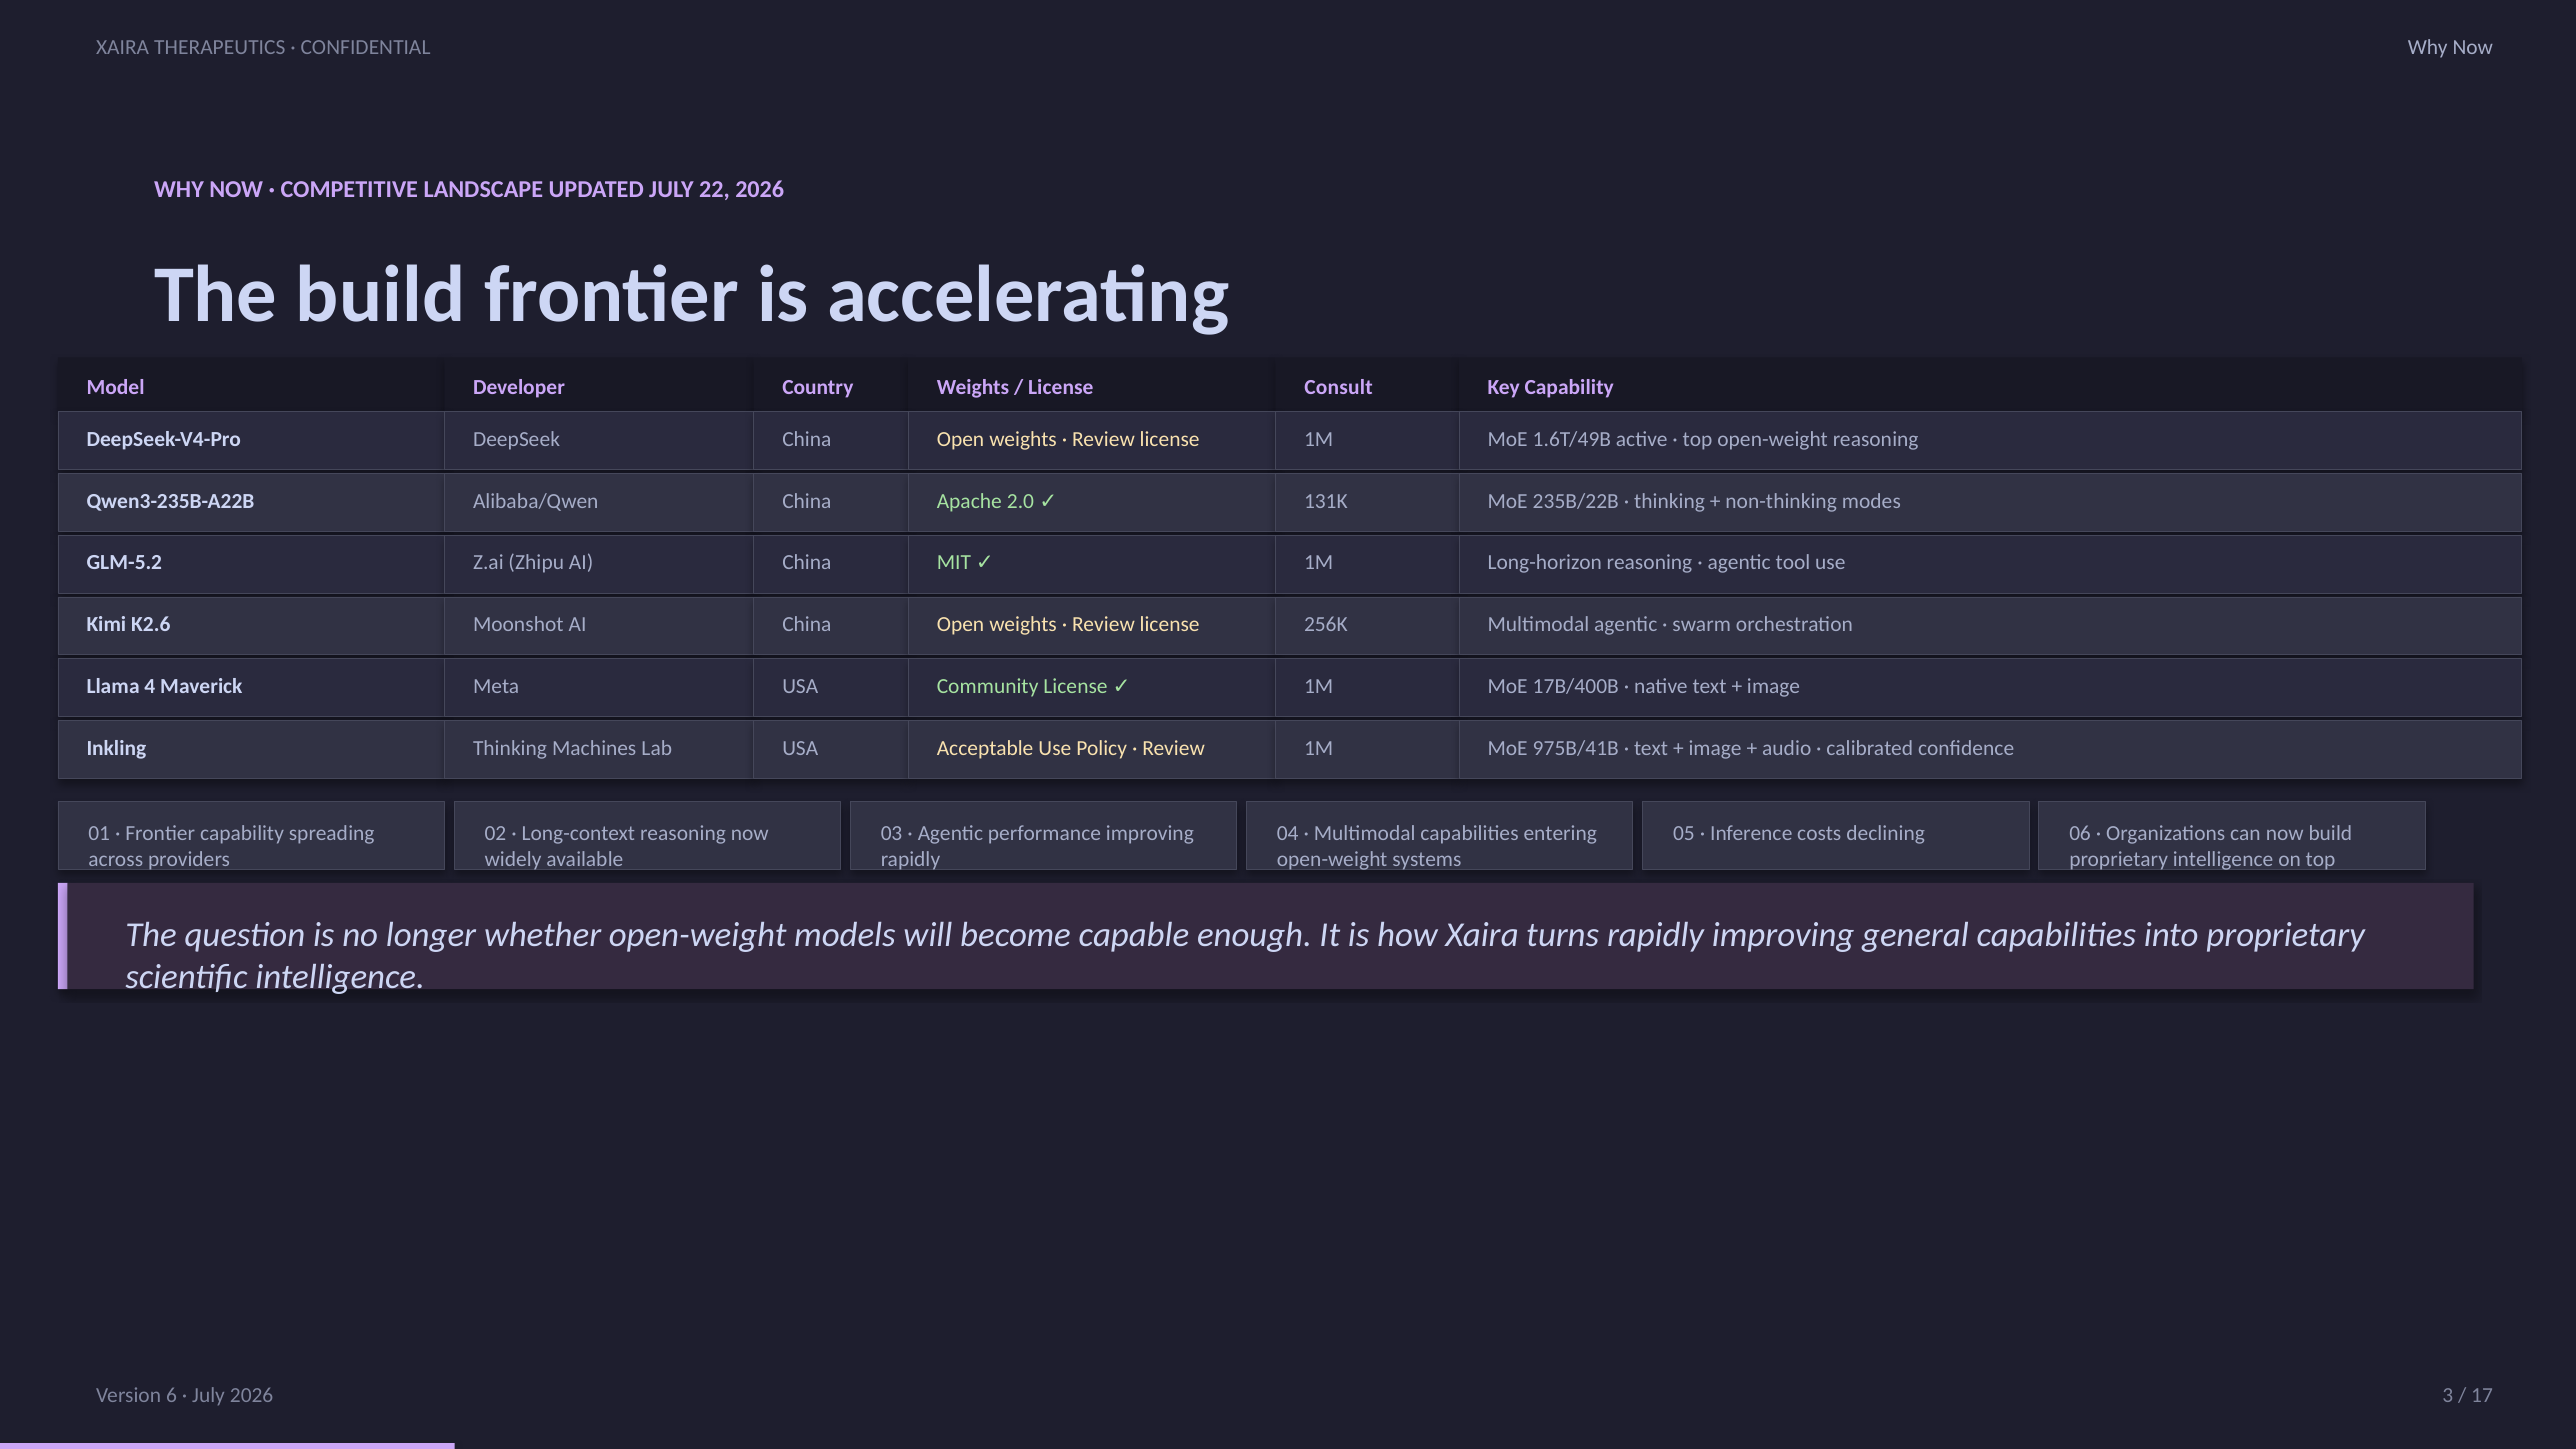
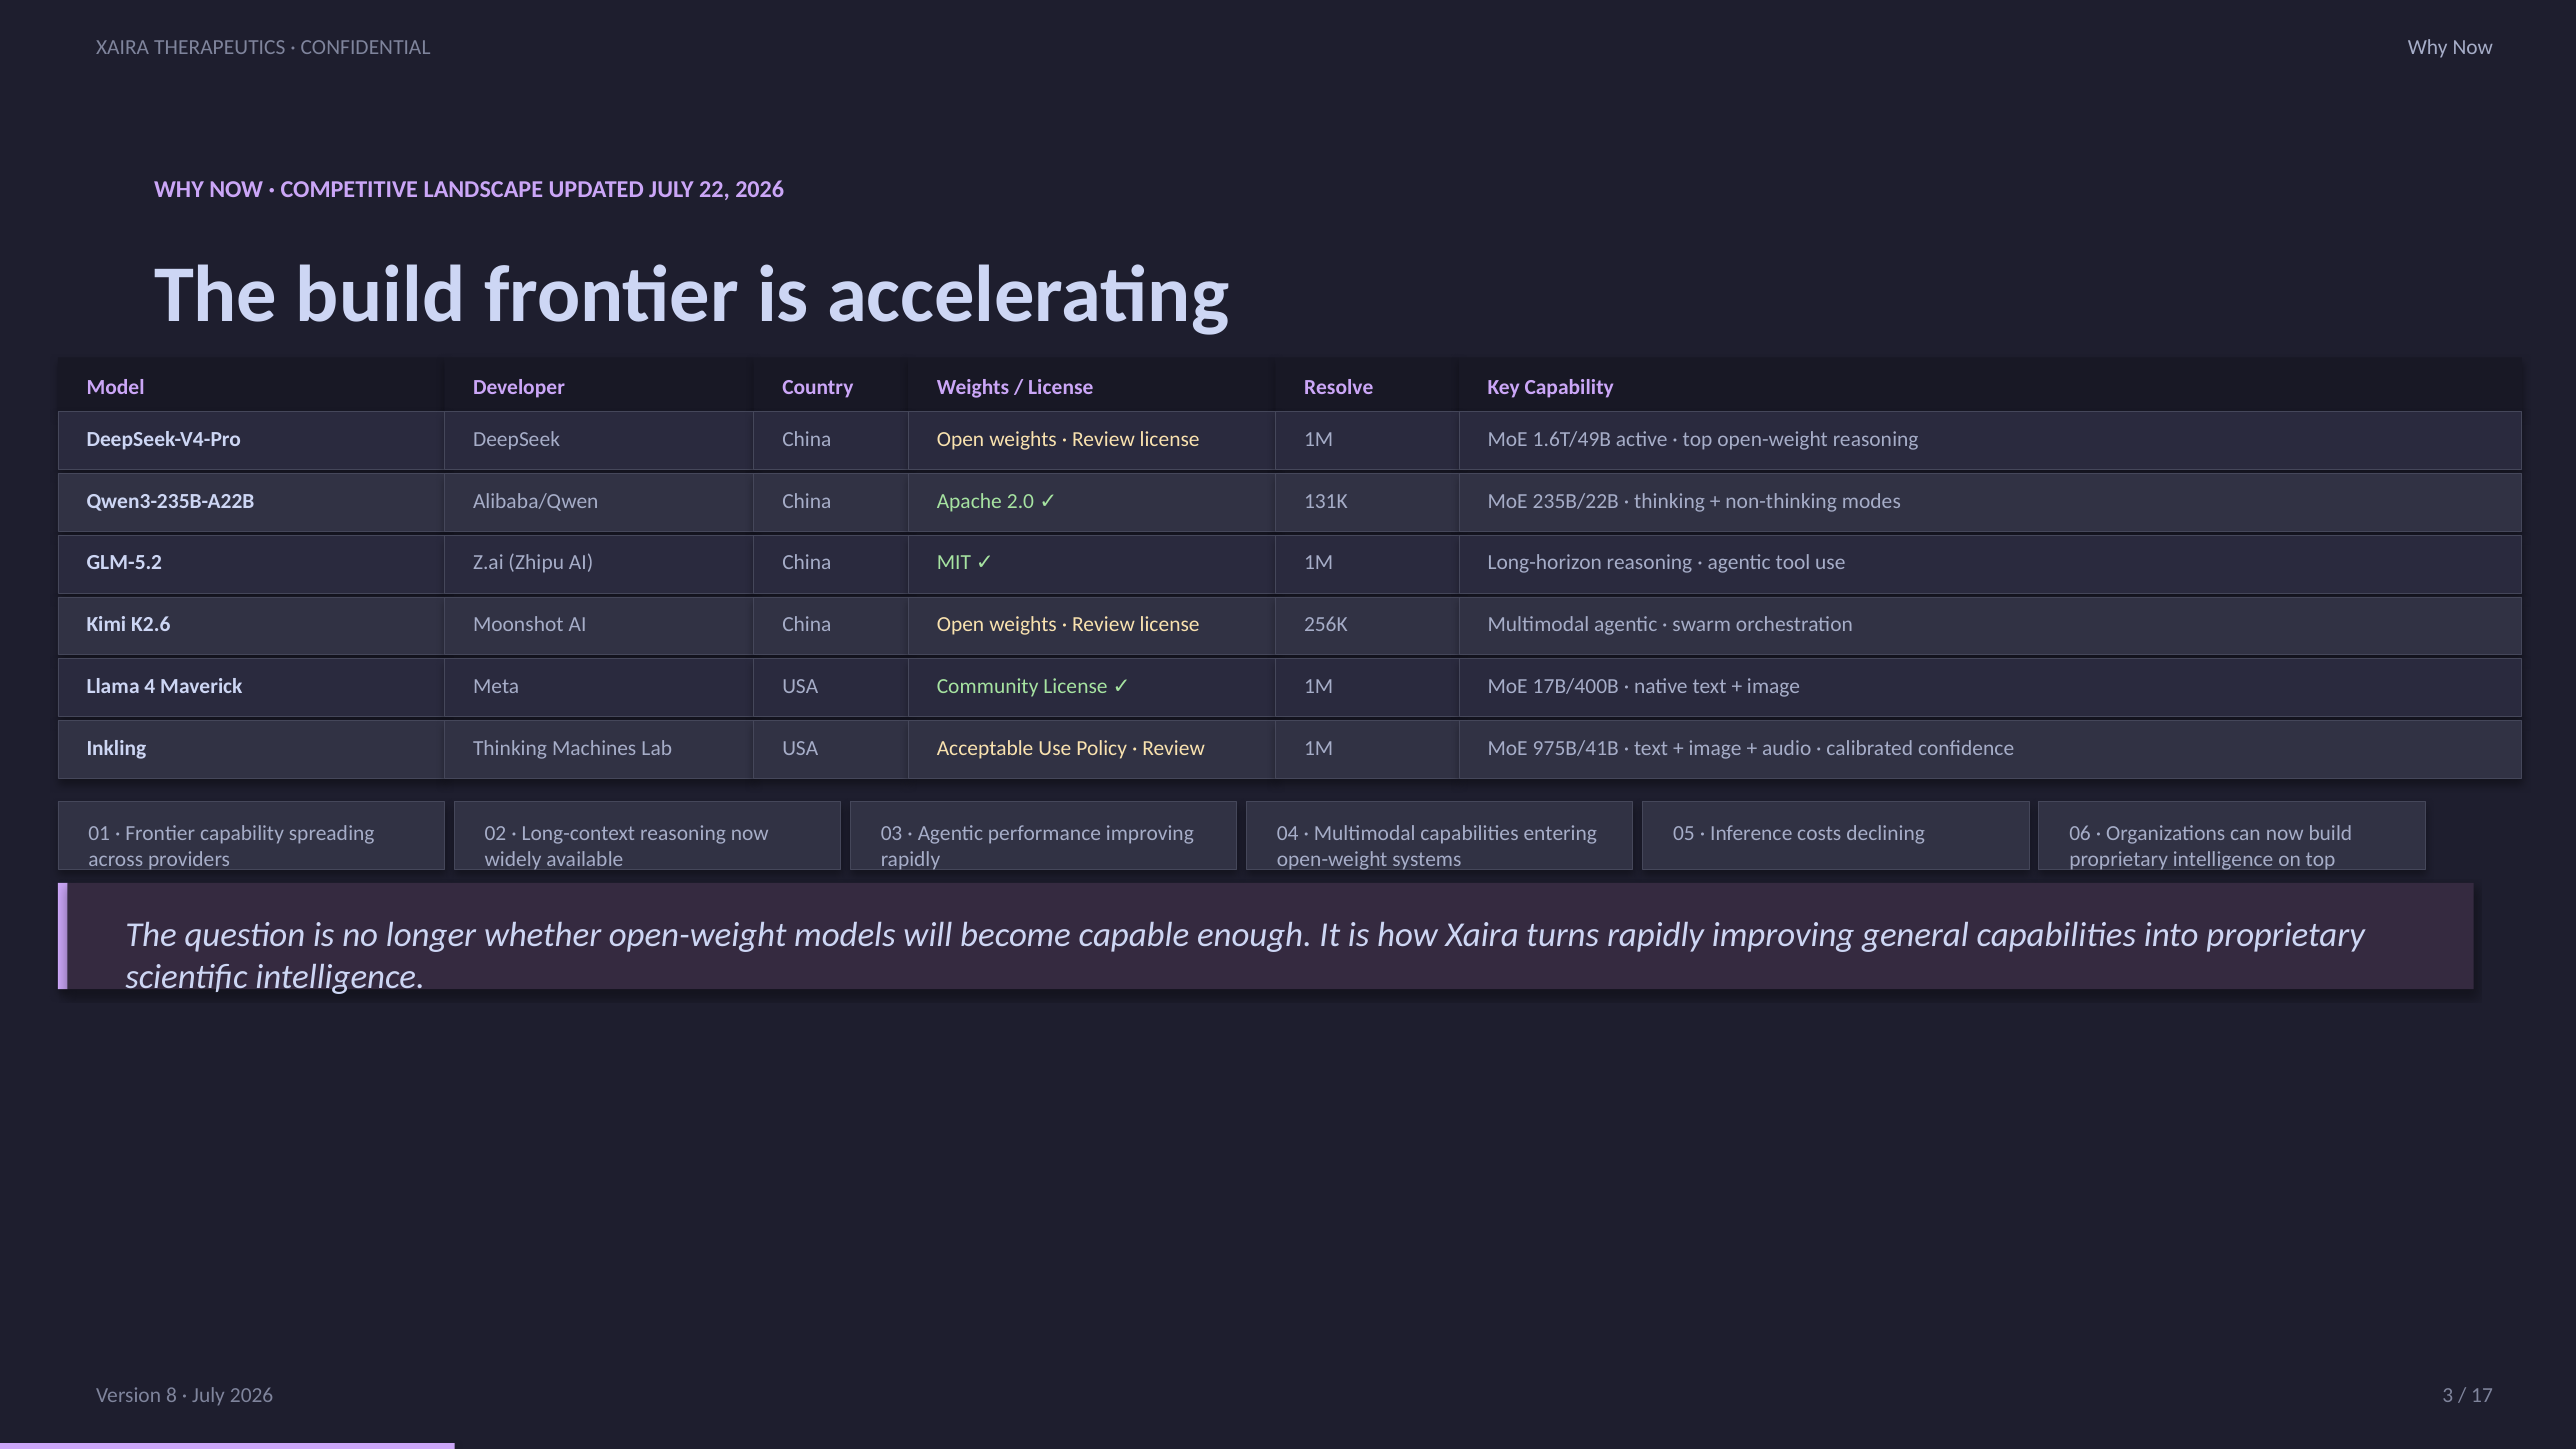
Consult: Consult -> Resolve
6: 6 -> 8
